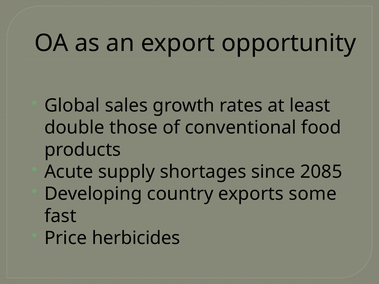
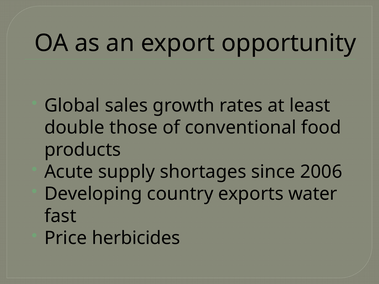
2085: 2085 -> 2006
some: some -> water
